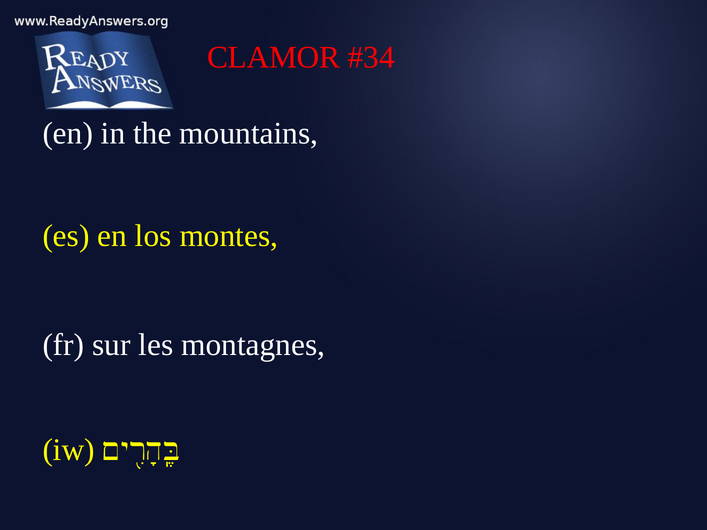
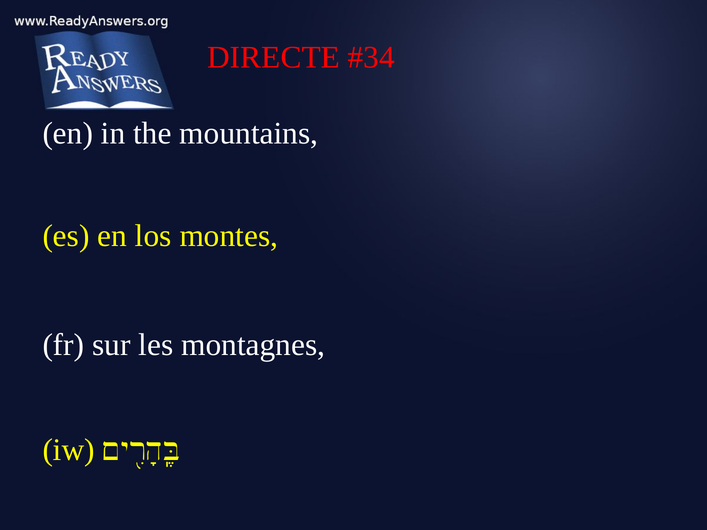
CLAMOR: CLAMOR -> DIRECTE
